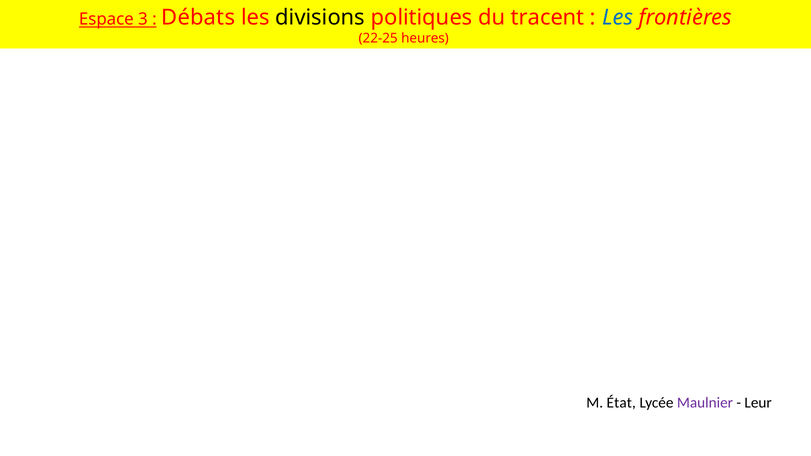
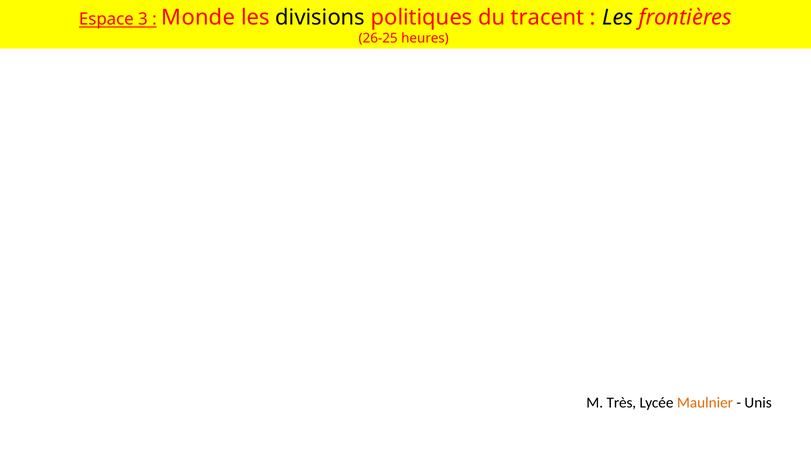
Débats: Débats -> Monde
Les at (618, 18) colour: blue -> black
22-25: 22-25 -> 26-25
État: État -> Très
Maulnier colour: purple -> orange
Leur: Leur -> Unis
